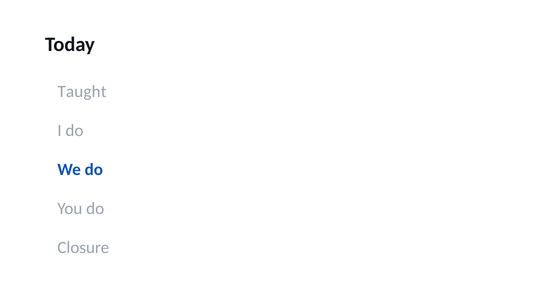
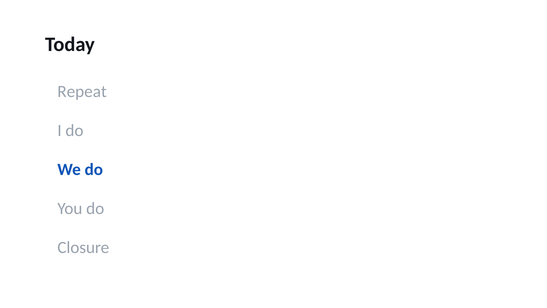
Taught: Taught -> Repeat
